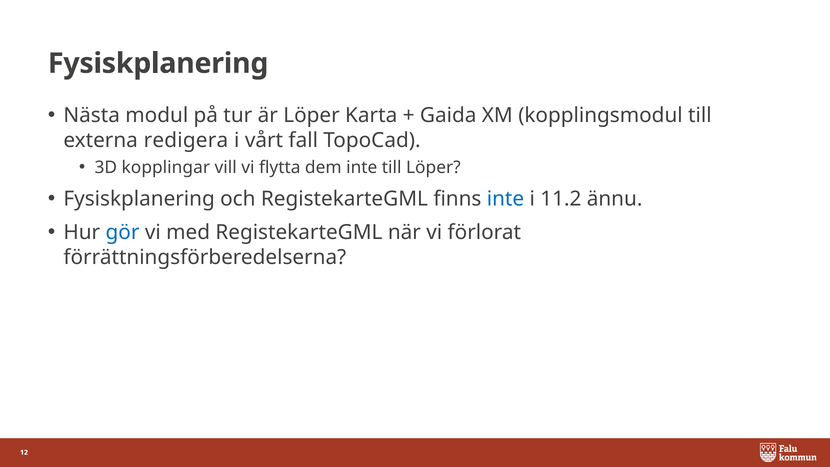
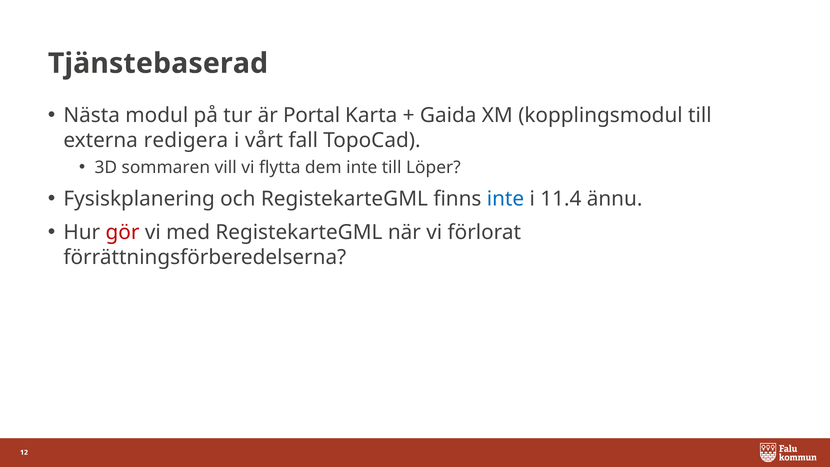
Fysiskplanering at (158, 63): Fysiskplanering -> Tjänstebaserad
är Löper: Löper -> Portal
kopplingar: kopplingar -> sommaren
11.2: 11.2 -> 11.4
gör colour: blue -> red
